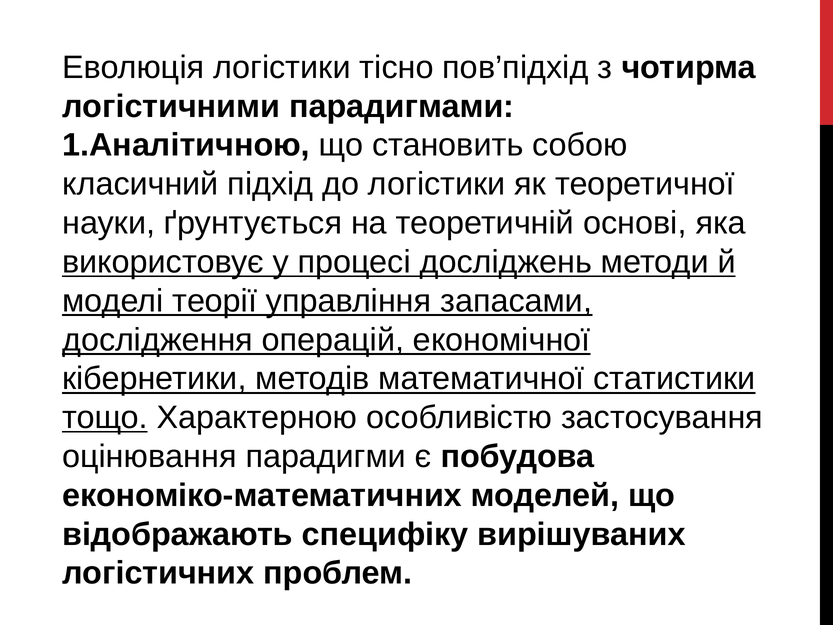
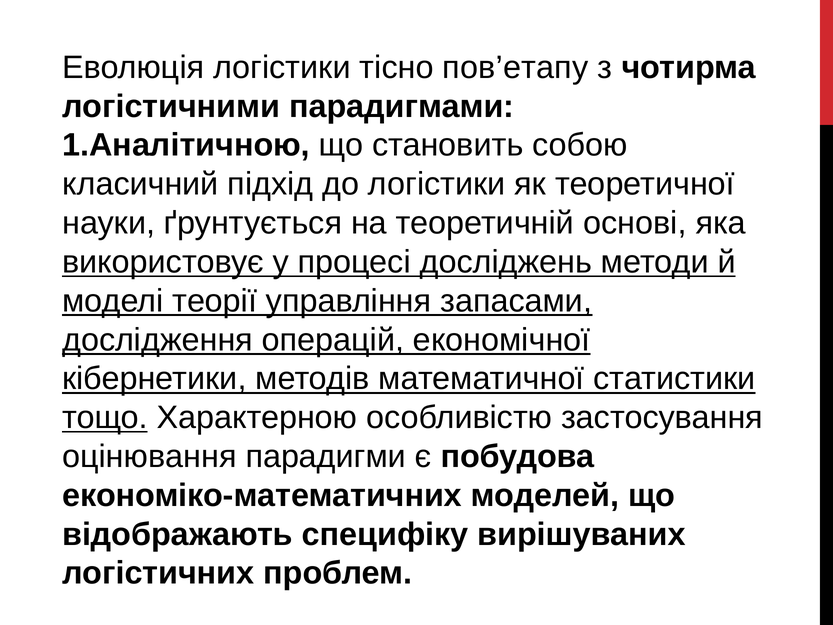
пов’підхід: пов’підхід -> пов’етапу
